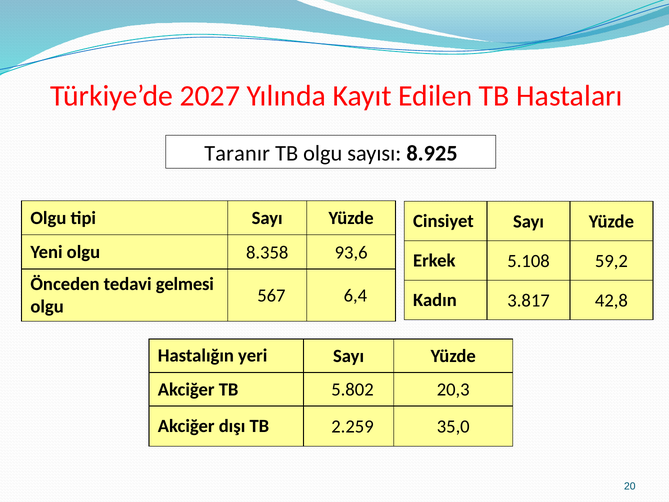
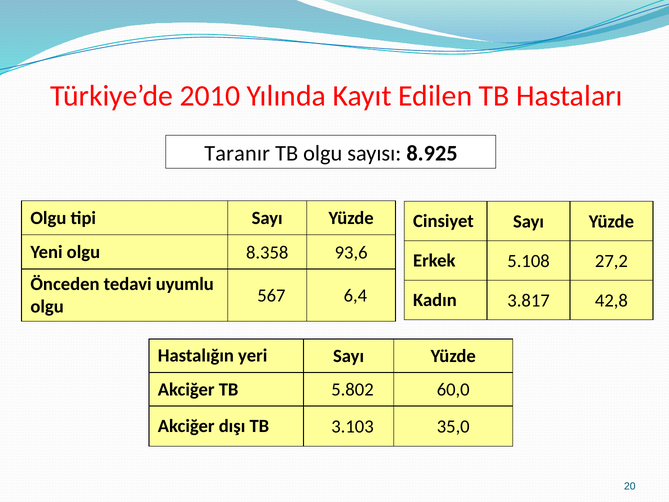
2027: 2027 -> 2010
59,2: 59,2 -> 27,2
gelmesi: gelmesi -> uyumlu
20,3: 20,3 -> 60,0
2.259: 2.259 -> 3.103
